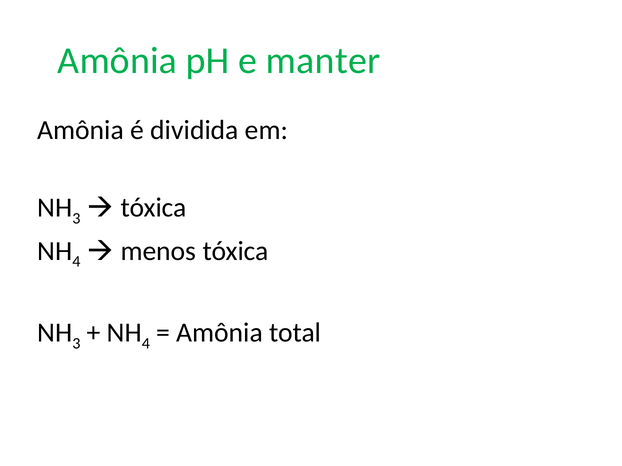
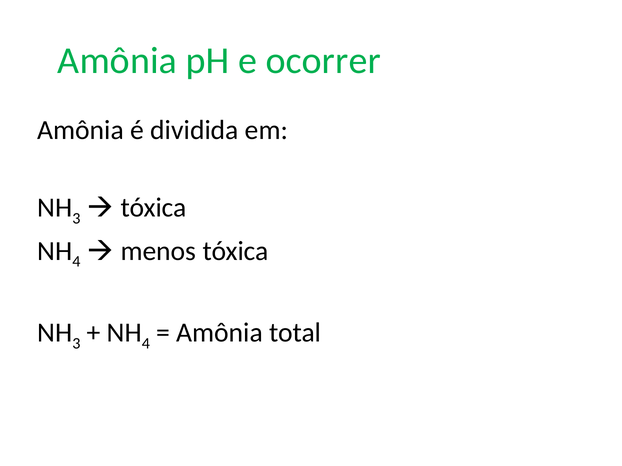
manter: manter -> ocorrer
